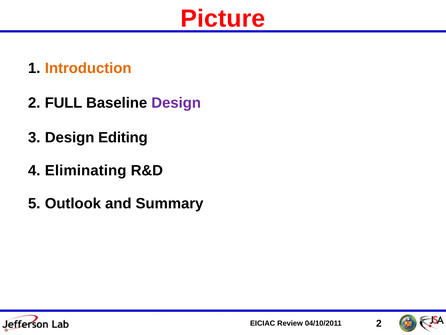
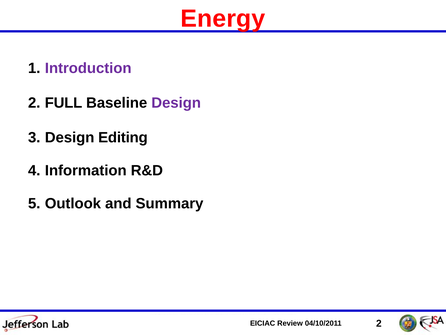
Picture: Picture -> Energy
Introduction colour: orange -> purple
Eliminating: Eliminating -> Information
